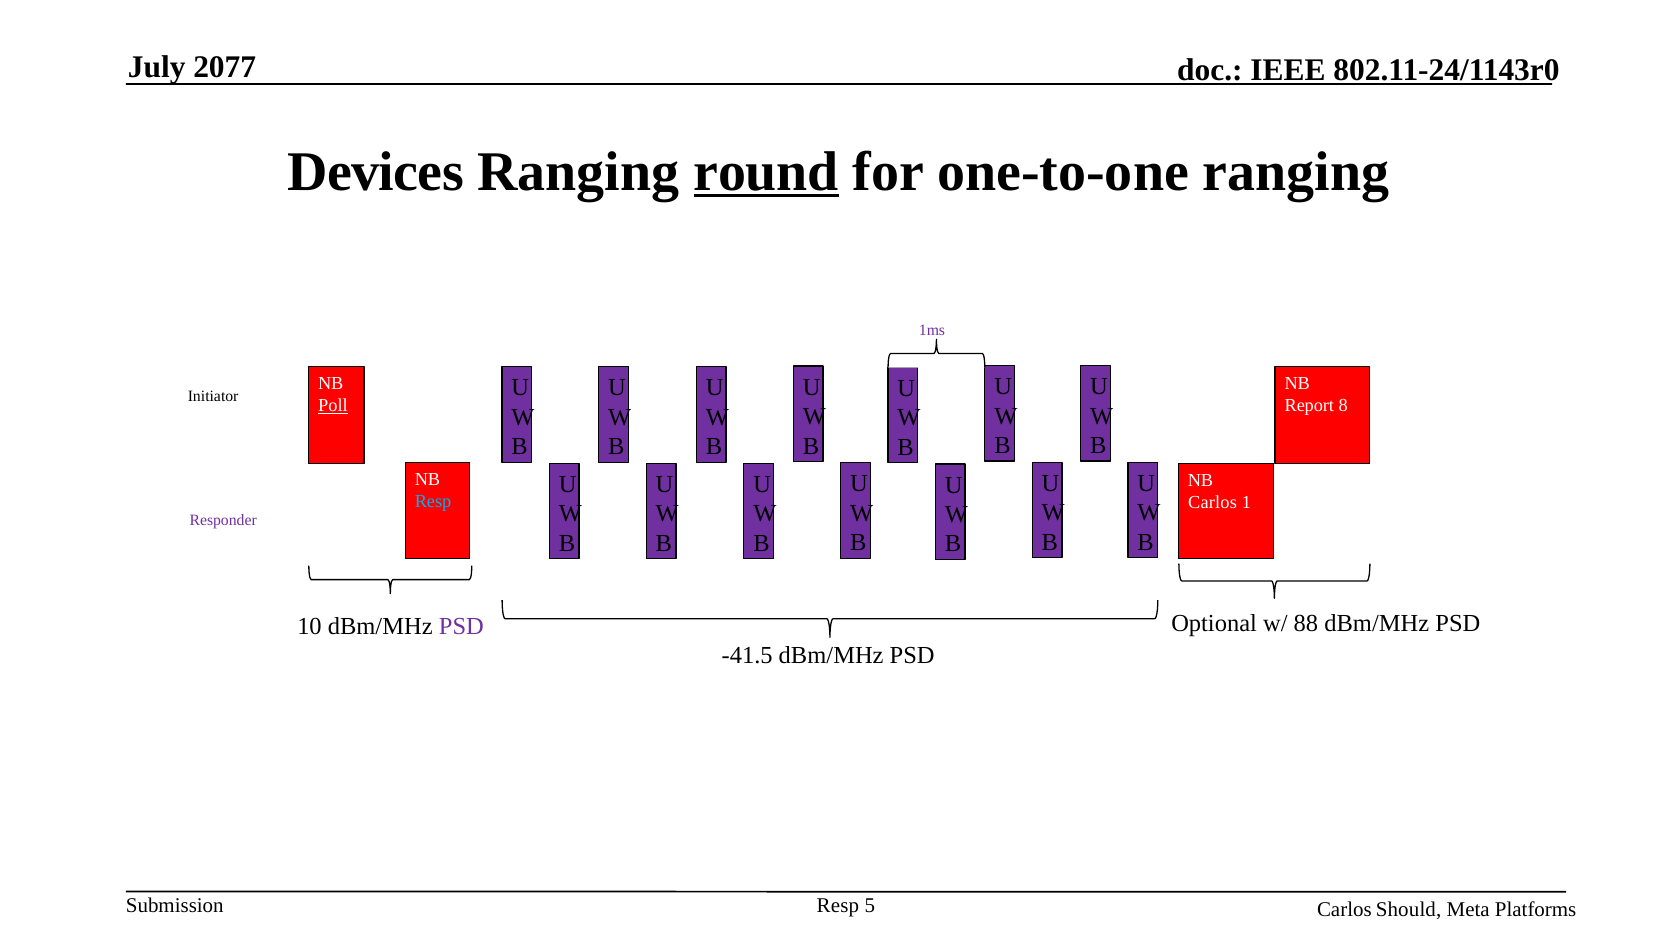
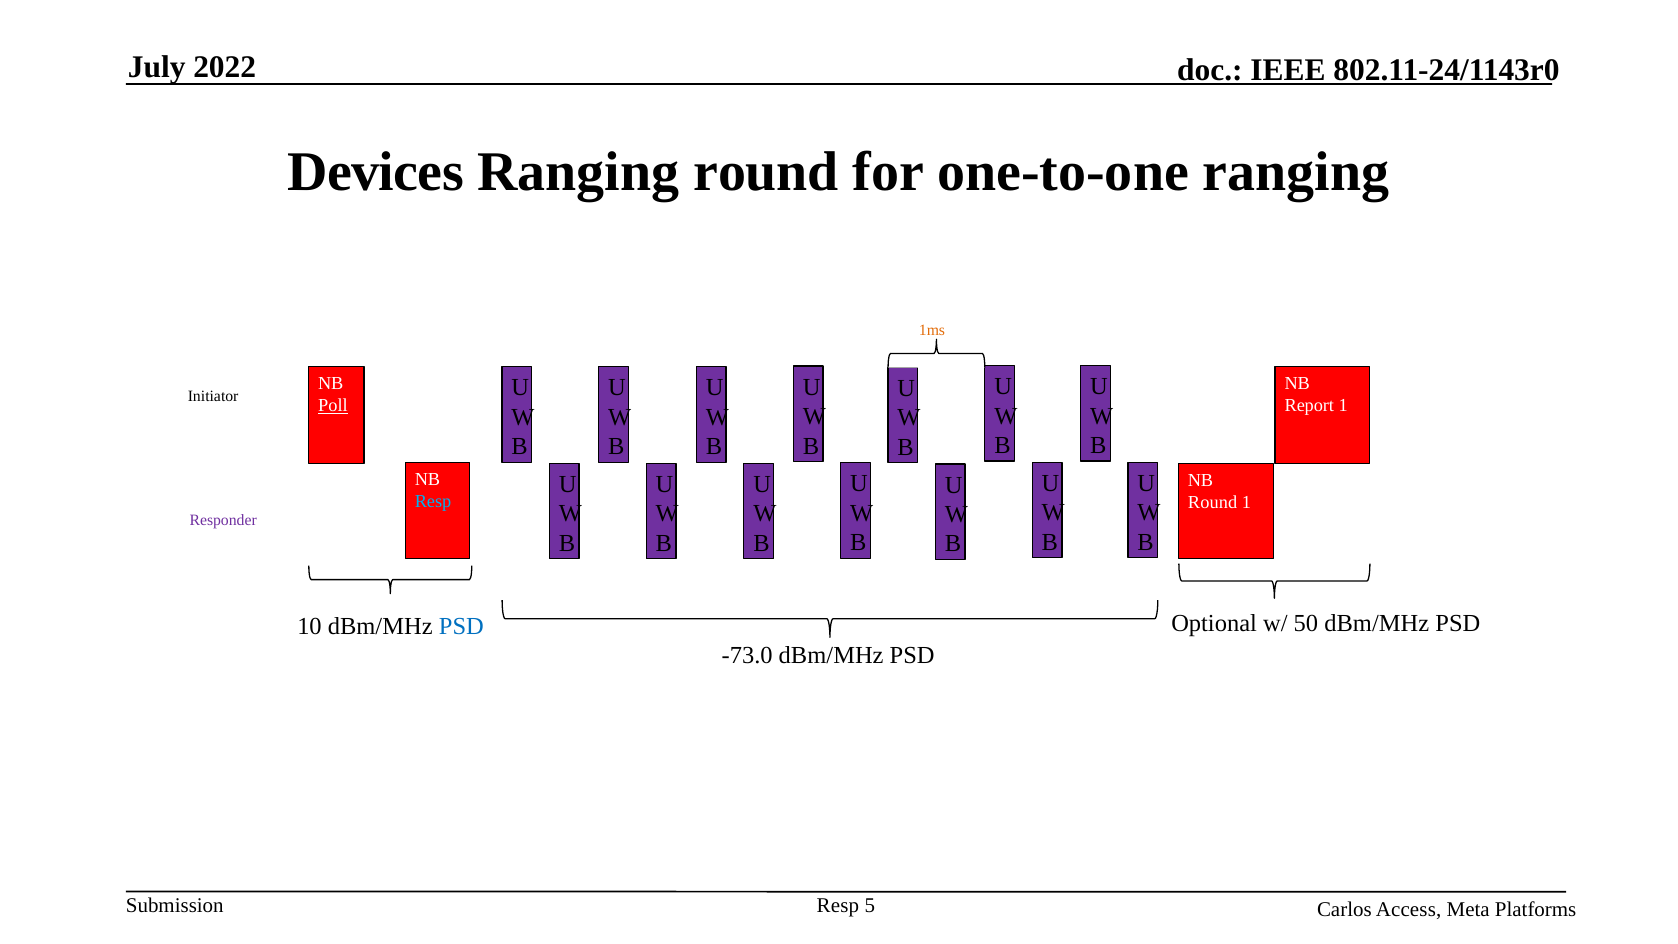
2077: 2077 -> 2022
round at (766, 172) underline: present -> none
1ms colour: purple -> orange
Report 8: 8 -> 1
Carlos at (1213, 502): Carlos -> Round
88: 88 -> 50
PSD at (461, 626) colour: purple -> blue
-41.5: -41.5 -> -73.0
Should: Should -> Access
